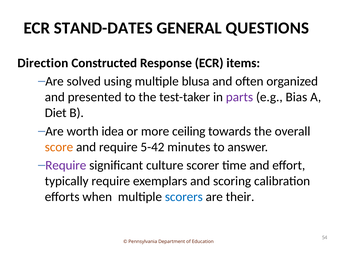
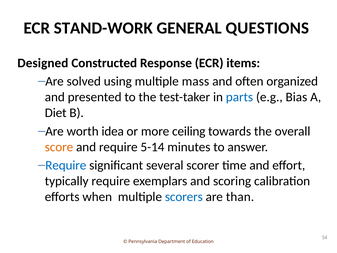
STAND-DATES: STAND-DATES -> STAND-WORK
Direction: Direction -> Designed
blusa: blusa -> mass
parts colour: purple -> blue
5-42: 5-42 -> 5-14
Require at (66, 165) colour: purple -> blue
culture: culture -> several
their: their -> than
